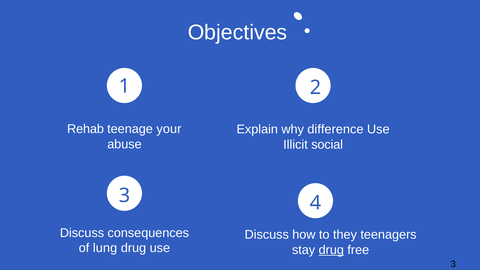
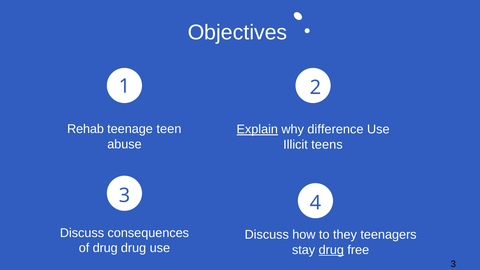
your: your -> teen
Explain underline: none -> present
social: social -> teens
of lung: lung -> drug
